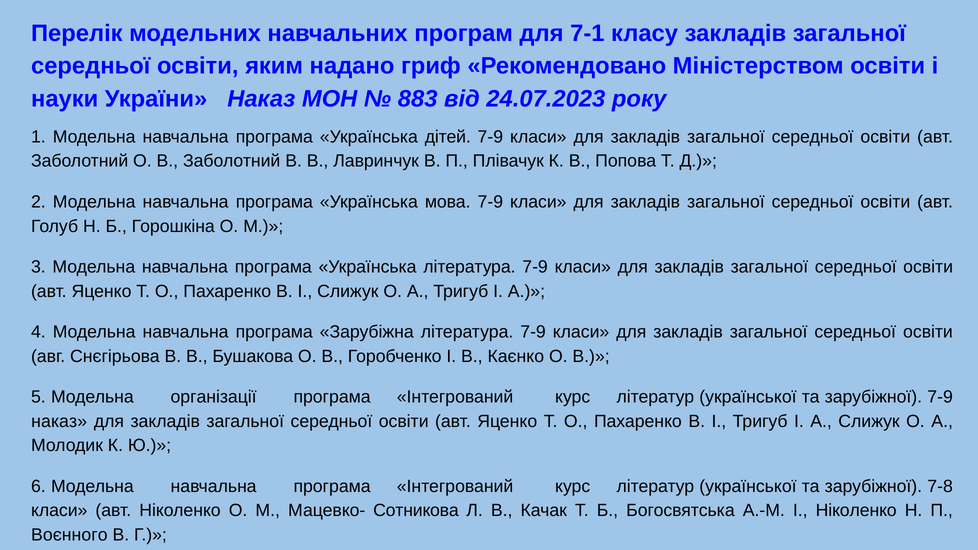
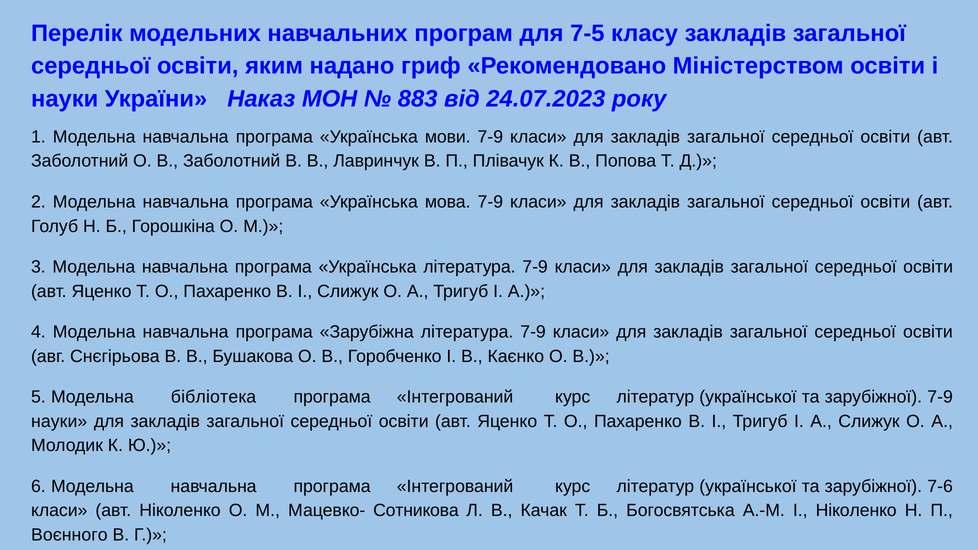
7-1: 7-1 -> 7-5
дітей: дітей -> мови
організації: організації -> бібліотека
наказ at (59, 421): наказ -> науки
7-8: 7-8 -> 7-6
